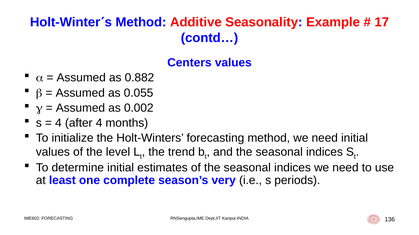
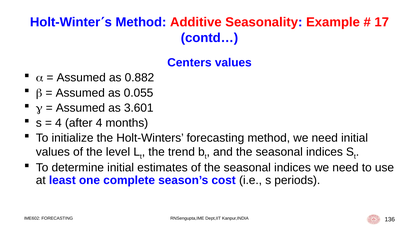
0.002: 0.002 -> 3.601
very: very -> cost
